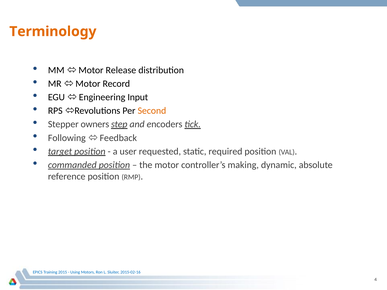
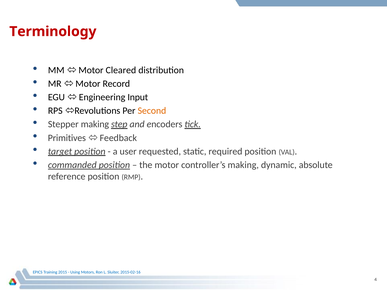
Terminology colour: orange -> red
Release: Release -> Cleared
Stepper owners: owners -> making
Following: Following -> Primitives
